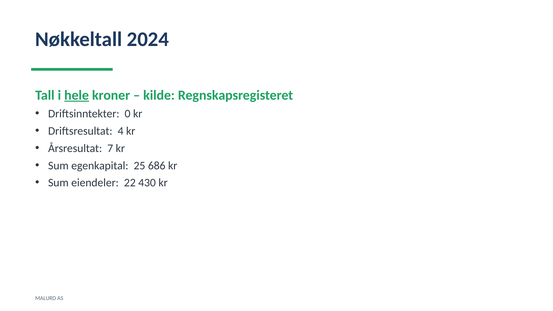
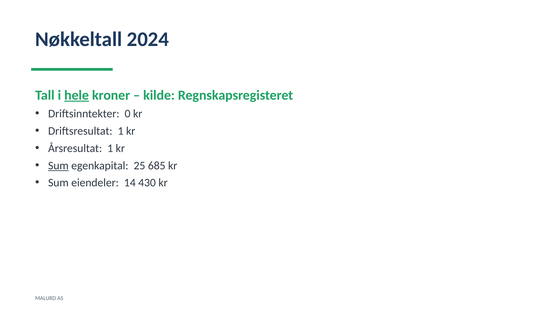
Driftsresultat 4: 4 -> 1
Årsresultat 7: 7 -> 1
Sum at (58, 166) underline: none -> present
686: 686 -> 685
22: 22 -> 14
